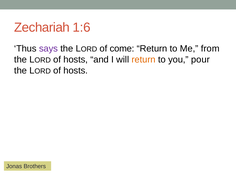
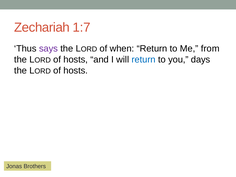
1:6: 1:6 -> 1:7
come: come -> when
return at (144, 60) colour: orange -> blue
pour: pour -> days
